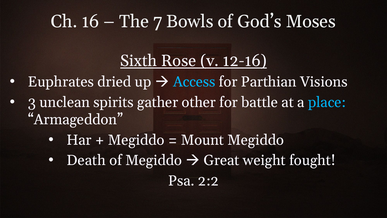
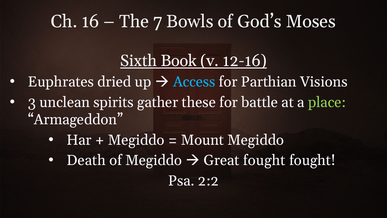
Rose: Rose -> Book
other: other -> these
place colour: light blue -> light green
Great weight: weight -> fought
